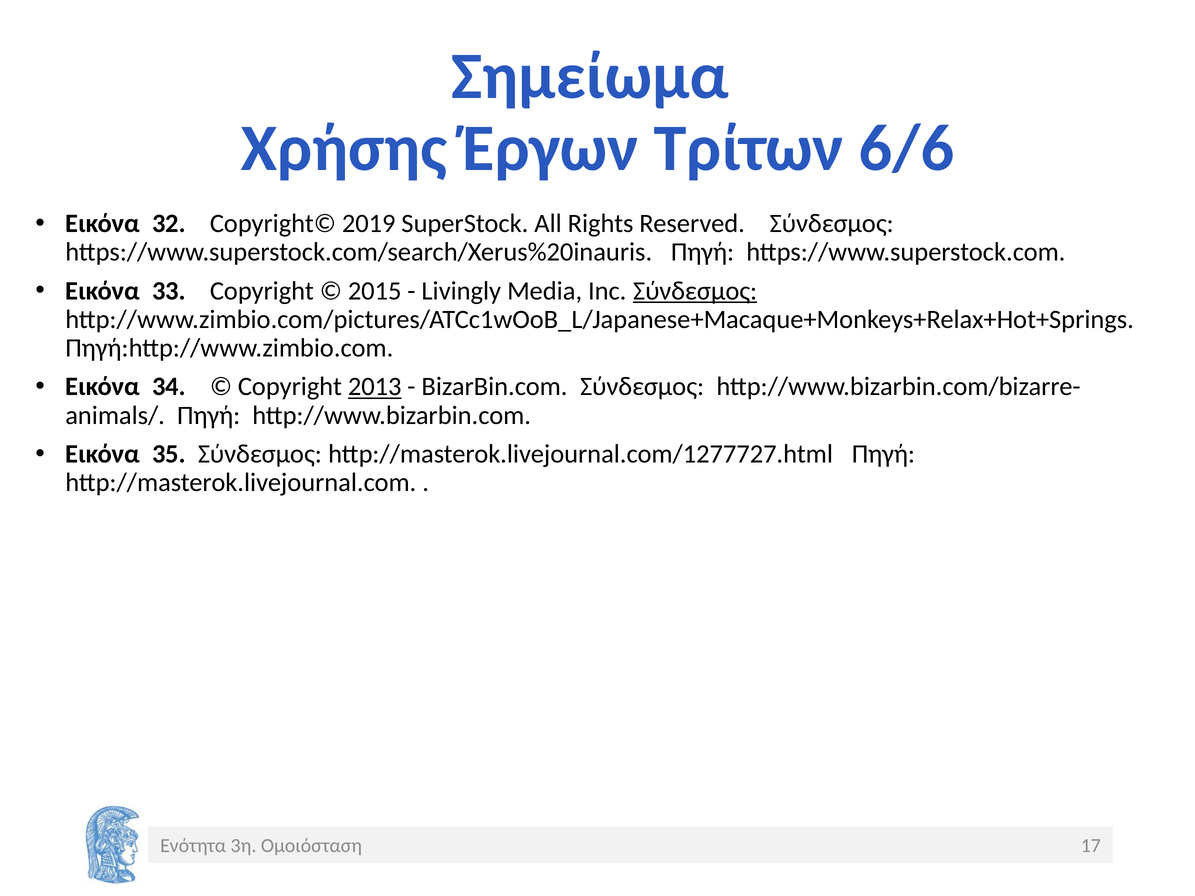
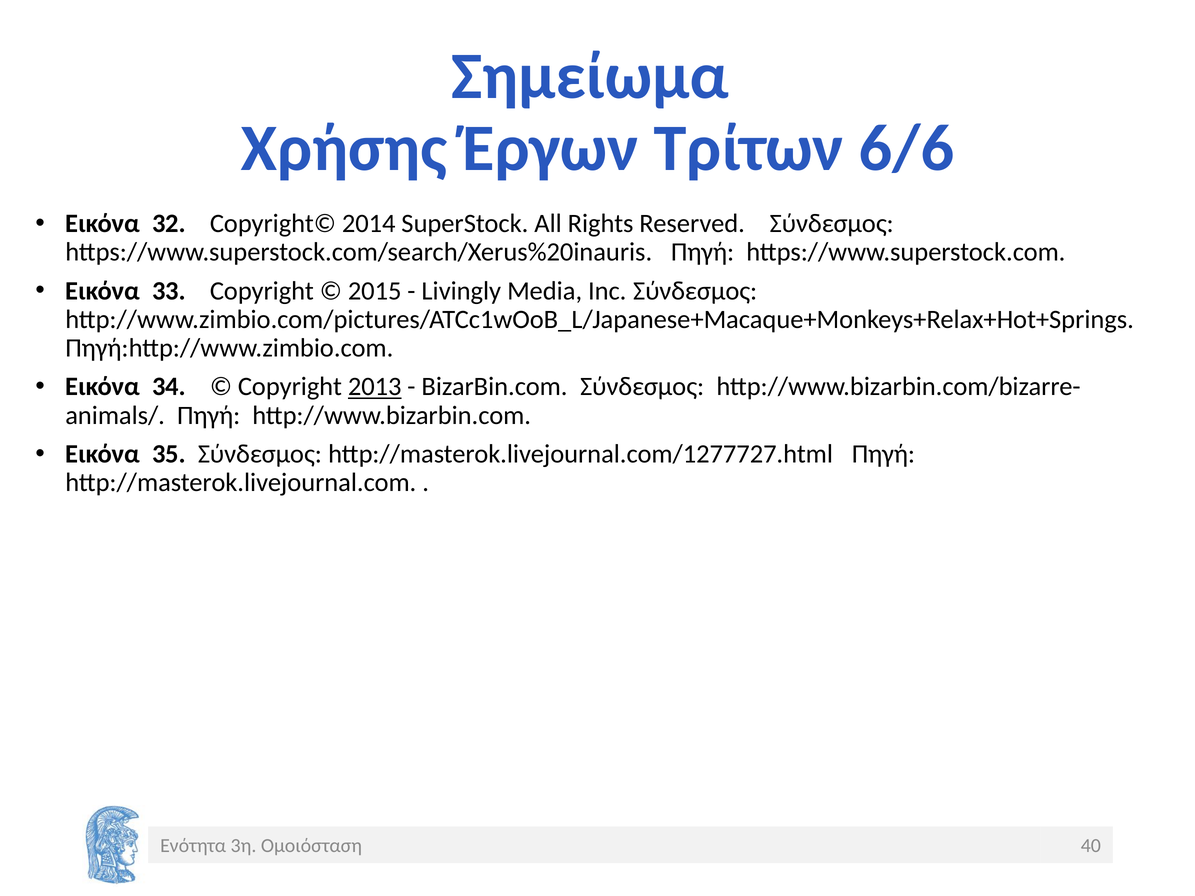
2019: 2019 -> 2014
Σύνδεσμος at (695, 291) underline: present -> none
17: 17 -> 40
